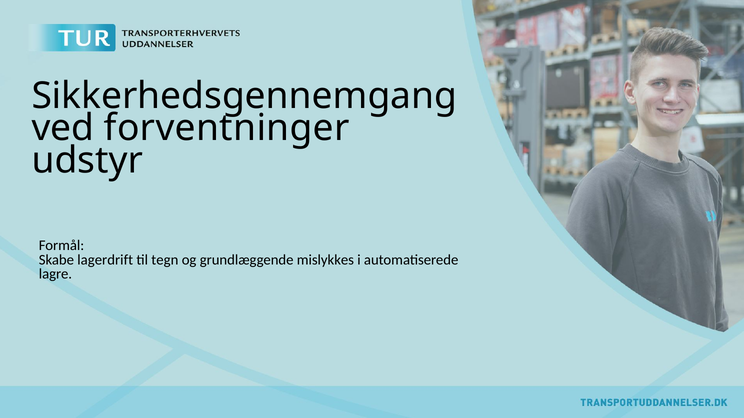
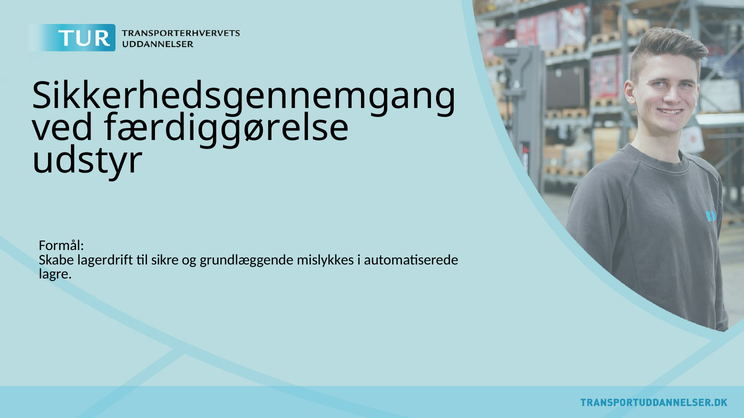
forventninger: forventninger -> færdiggørelse
tegn: tegn -> sikre
